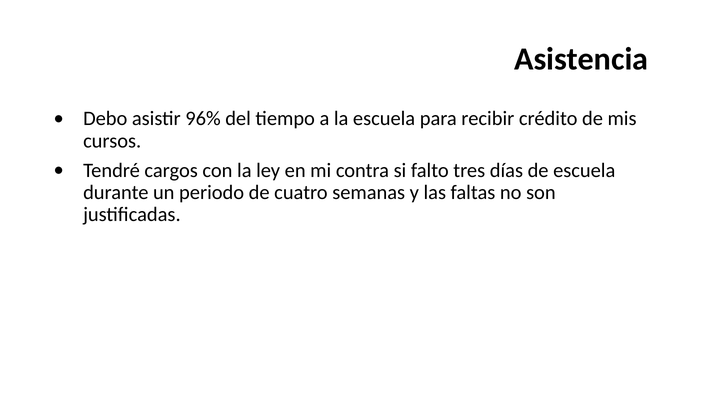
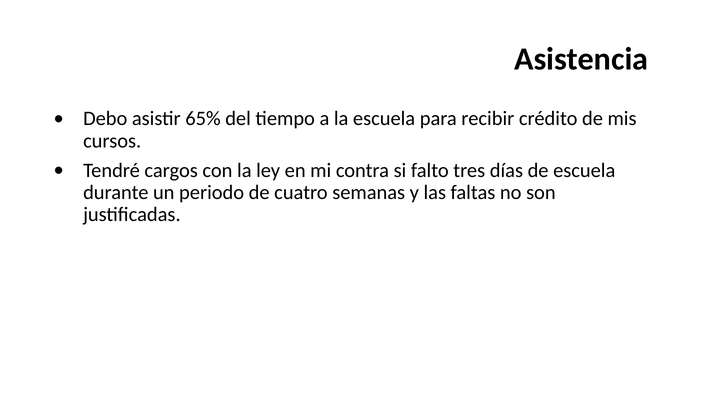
96%: 96% -> 65%
